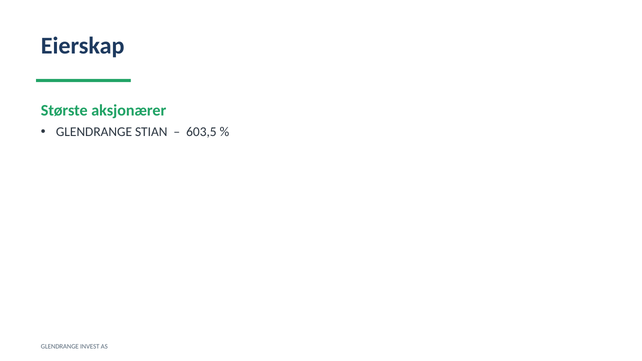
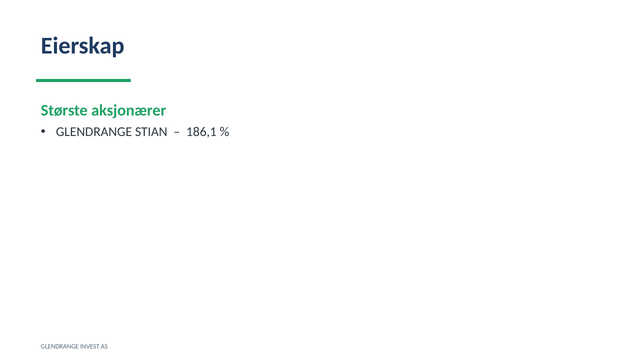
603,5: 603,5 -> 186,1
